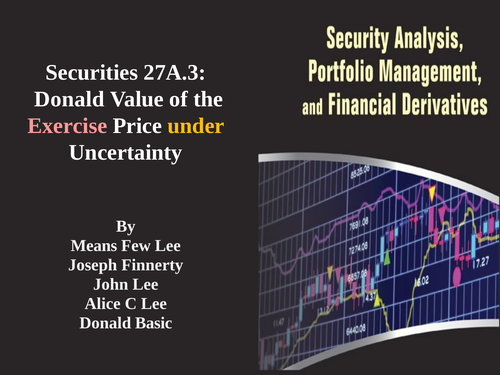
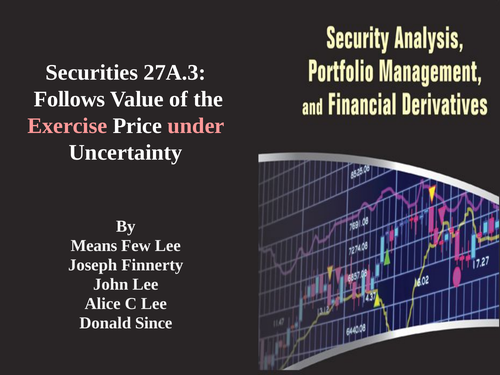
Donald at (69, 99): Donald -> Follows
under colour: yellow -> pink
Basic: Basic -> Since
